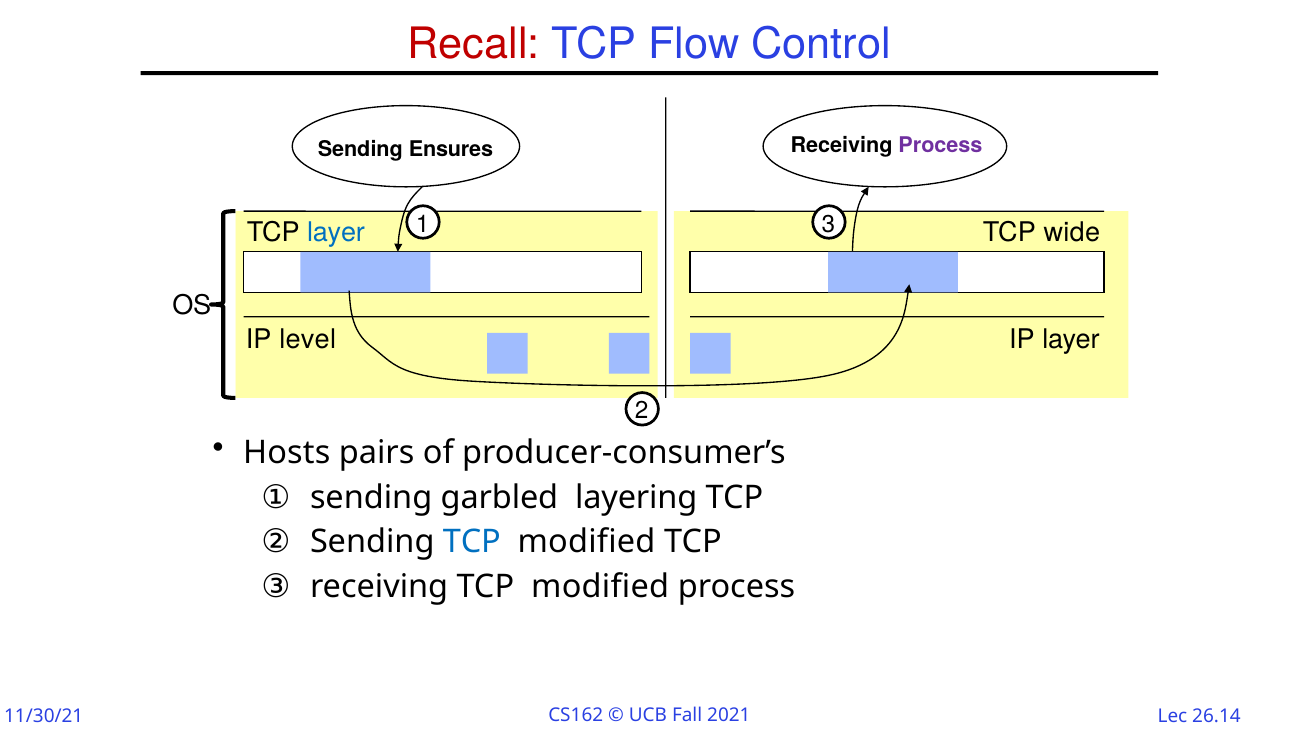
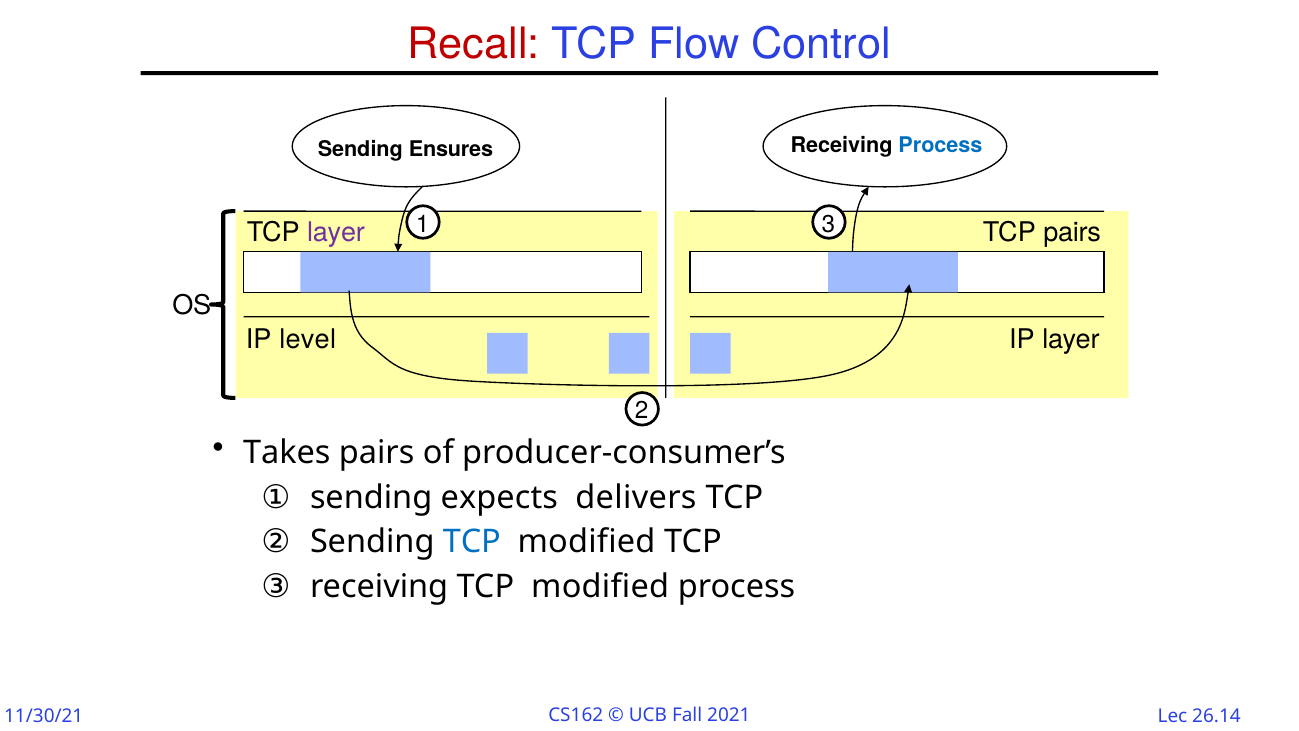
Process at (940, 146) colour: purple -> blue
layer at (336, 232) colour: blue -> purple
TCP wide: wide -> pairs
Hosts: Hosts -> Takes
garbled: garbled -> expects
layering: layering -> delivers
